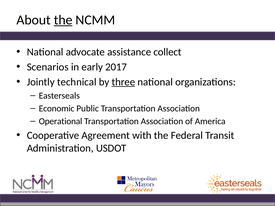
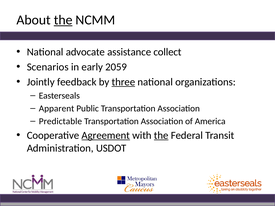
2017: 2017 -> 2059
technical: technical -> feedback
Economic: Economic -> Apparent
Operational: Operational -> Predictable
Agreement underline: none -> present
the at (161, 136) underline: none -> present
